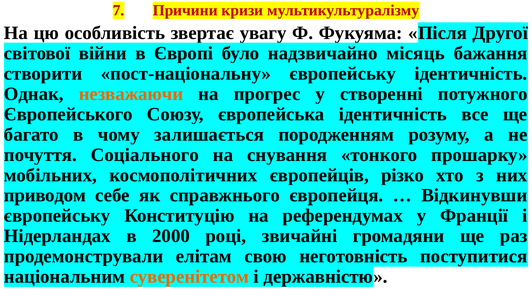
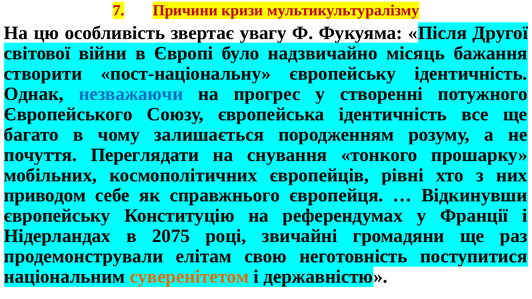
незважаючи colour: orange -> blue
Соціального: Соціального -> Переглядати
різко: різко -> рівні
2000: 2000 -> 2075
